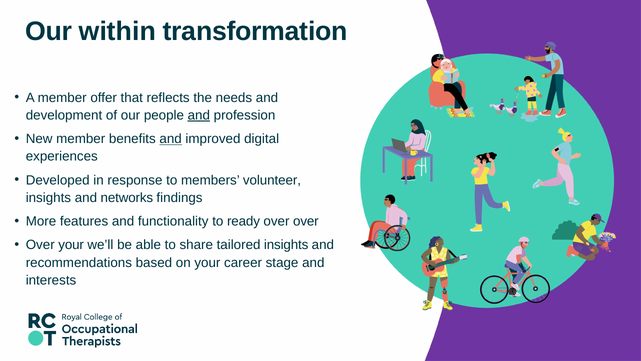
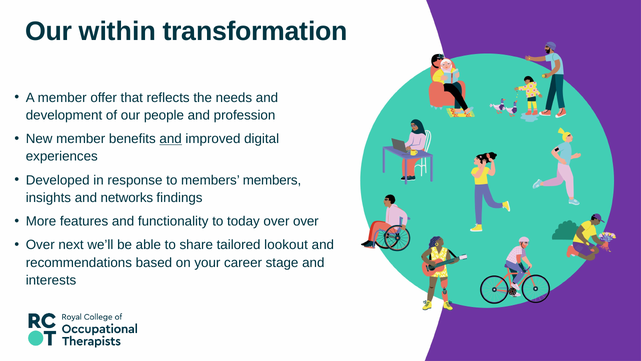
and at (199, 115) underline: present -> none
members volunteer: volunteer -> members
ready: ready -> today
Over your: your -> next
tailored insights: insights -> lookout
